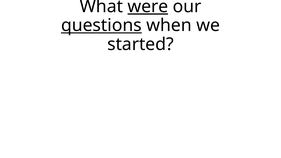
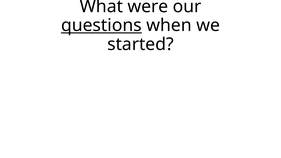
were underline: present -> none
